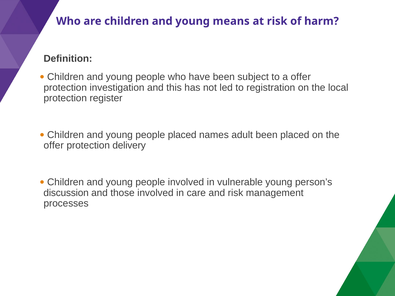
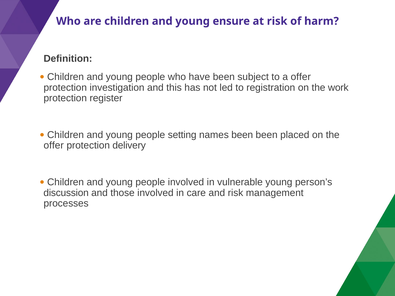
means: means -> ensure
local: local -> work
people placed: placed -> setting
names adult: adult -> been
